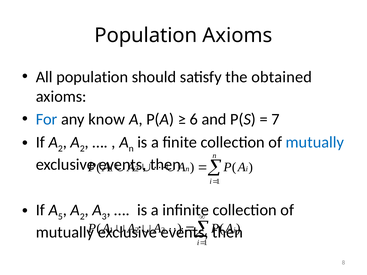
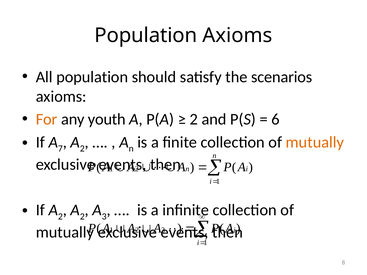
obtained: obtained -> scenarios
For colour: blue -> orange
know: know -> youth
6 at (194, 119): 6 -> 2
7: 7 -> 6
If A 2: 2 -> 7
mutually at (315, 142) colour: blue -> orange
If A 5: 5 -> 2
